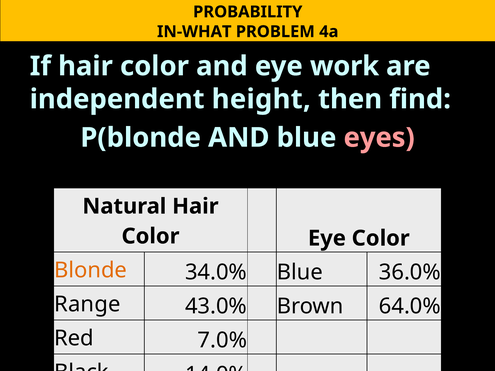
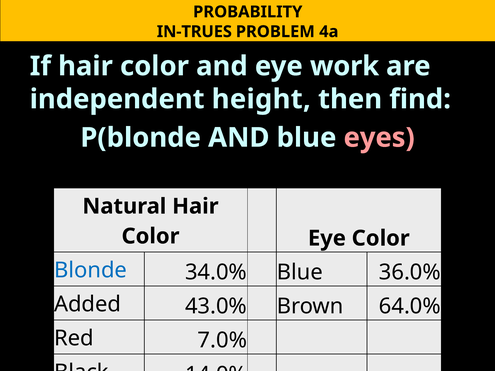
IN-WHAT: IN-WHAT -> IN-TRUES
Blonde colour: orange -> blue
Range: Range -> Added
